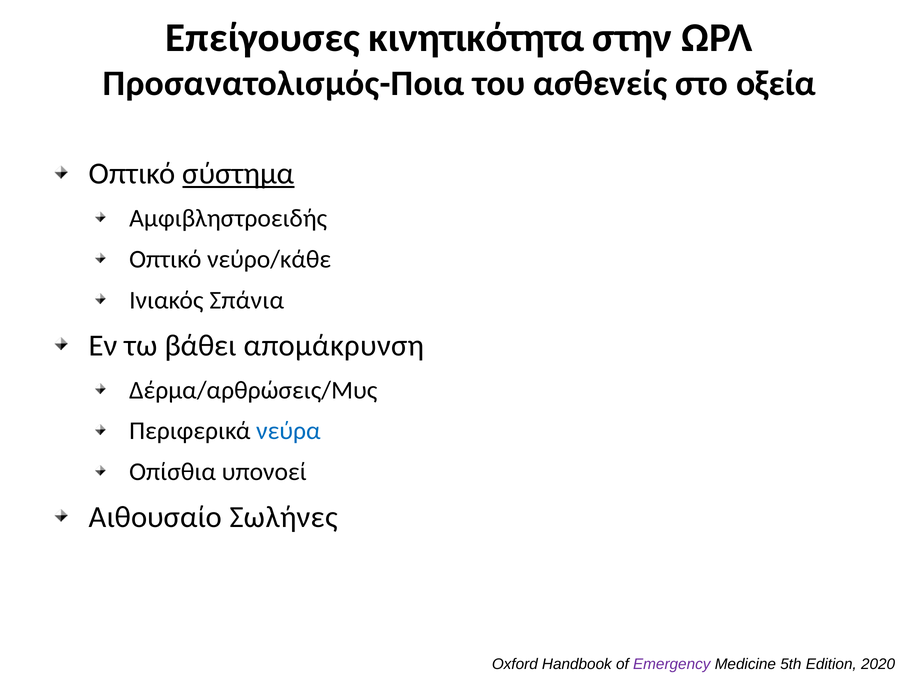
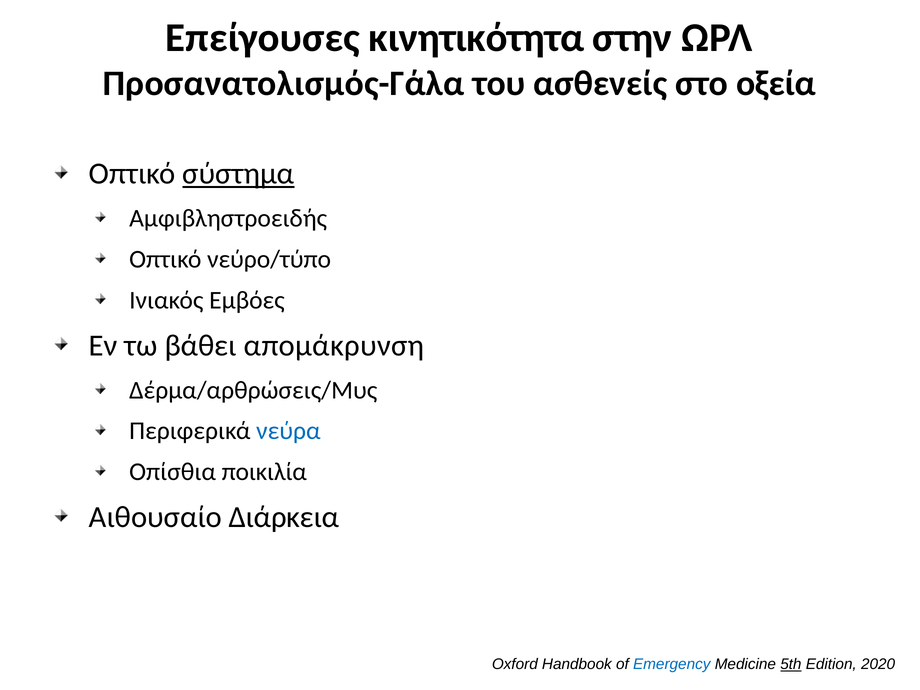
Προσανατολισμός-Ποια: Προσανατολισμός-Ποια -> Προσανατολισμός-Γάλα
νεύρο/κάθε: νεύρο/κάθε -> νεύρο/τύπο
Σπάνια: Σπάνια -> Εμβόες
υπονοεί: υπονοεί -> ποικιλία
Σωλήνες: Σωλήνες -> Διάρκεια
Emergency colour: purple -> blue
5th underline: none -> present
